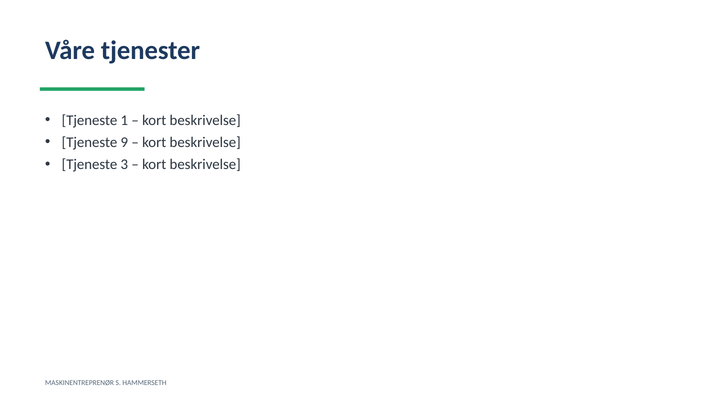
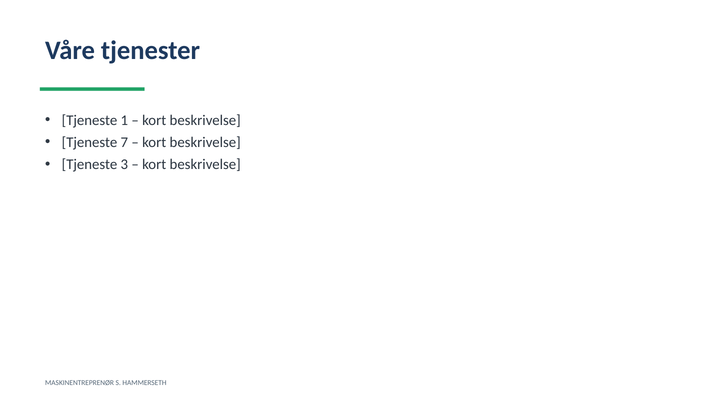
9: 9 -> 7
